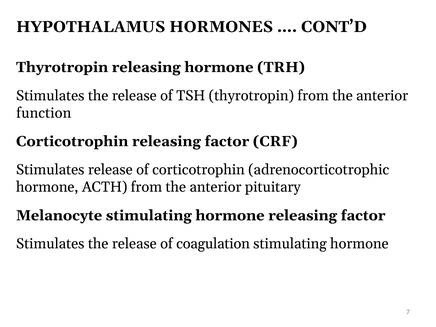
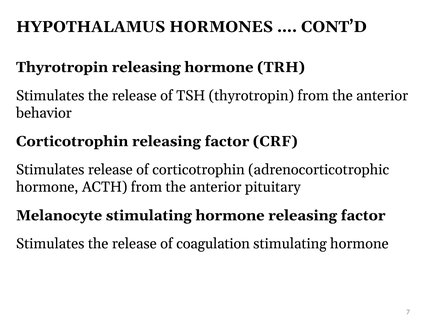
function: function -> behavior
